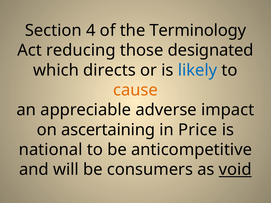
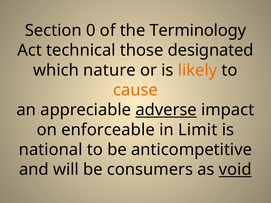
4: 4 -> 0
reducing: reducing -> technical
directs: directs -> nature
likely colour: blue -> orange
adverse underline: none -> present
ascertaining: ascertaining -> enforceable
Price: Price -> Limit
